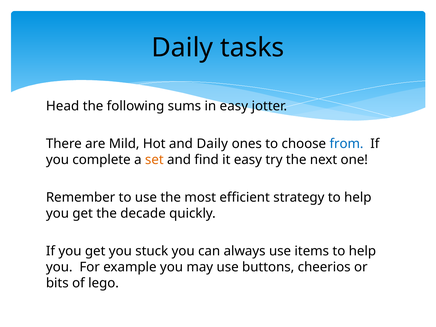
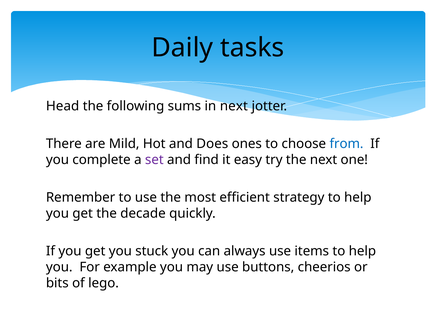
in easy: easy -> next
and Daily: Daily -> Does
set colour: orange -> purple
